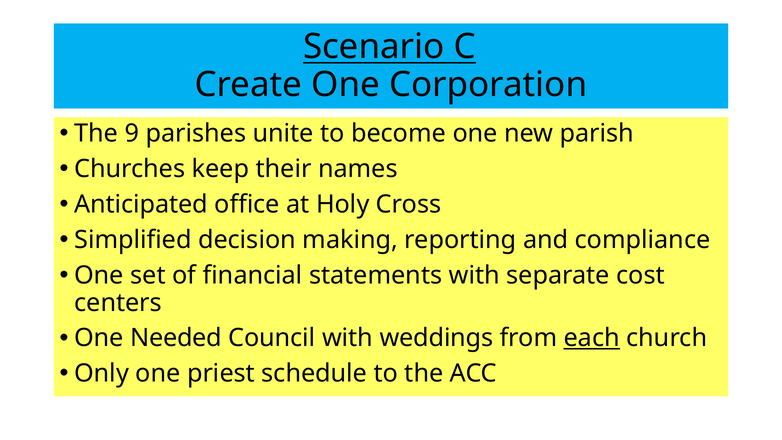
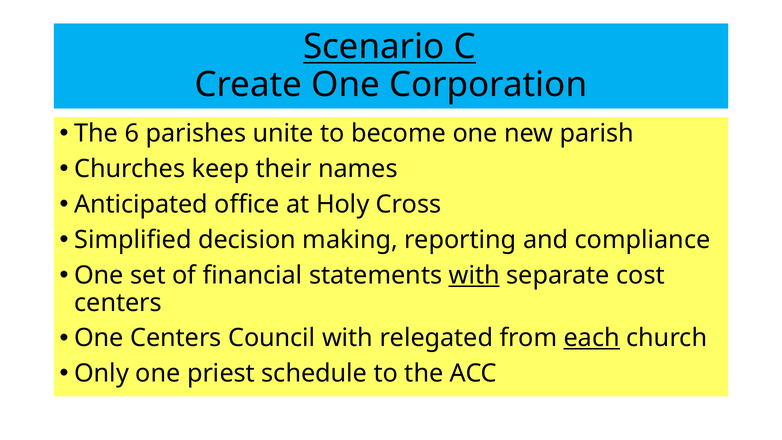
9: 9 -> 6
with at (474, 275) underline: none -> present
One Needed: Needed -> Centers
weddings: weddings -> relegated
